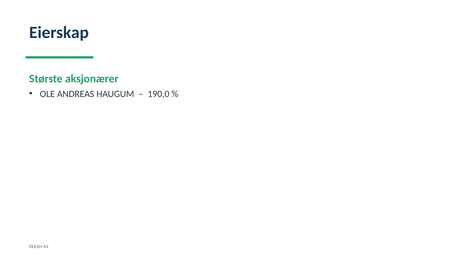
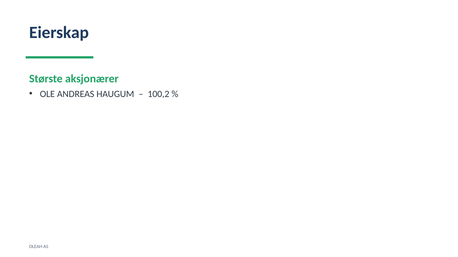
190,0: 190,0 -> 100,2
